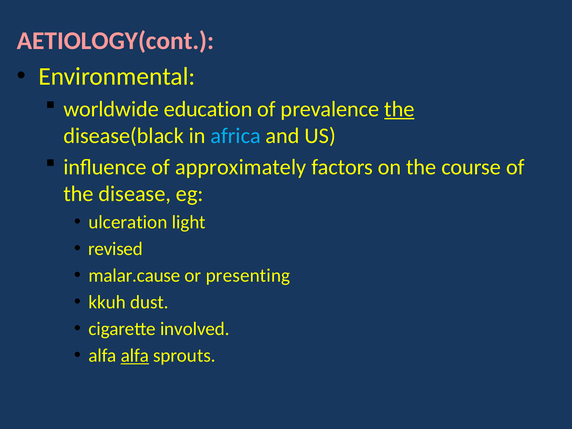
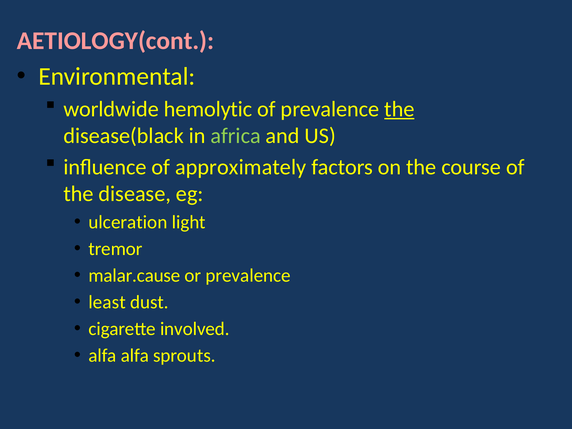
education: education -> hemolytic
africa colour: light blue -> light green
revised: revised -> tremor
or presenting: presenting -> prevalence
kkuh: kkuh -> least
alfa at (135, 356) underline: present -> none
